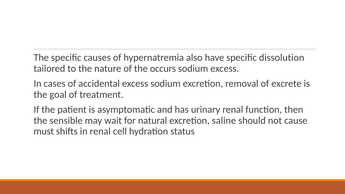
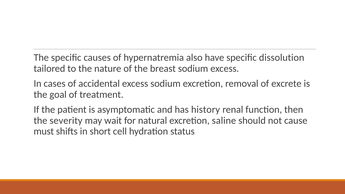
occurs: occurs -> breast
urinary: urinary -> history
sensible: sensible -> severity
in renal: renal -> short
